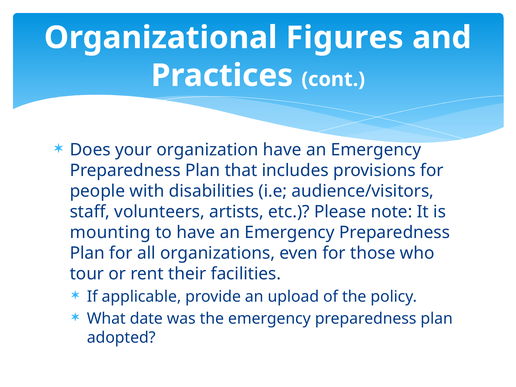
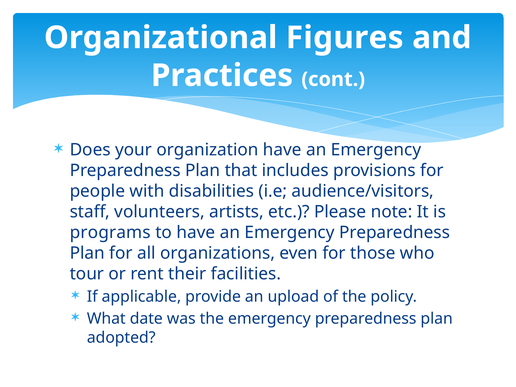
mounting: mounting -> programs
